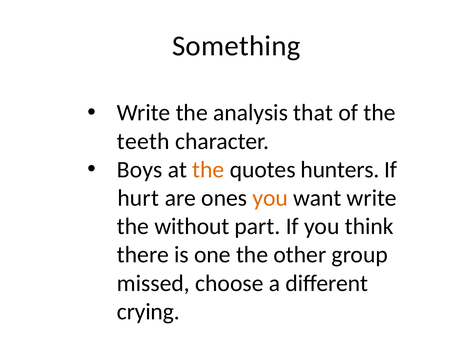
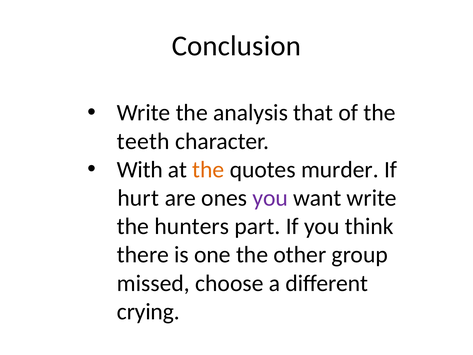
Something: Something -> Conclusion
Boys: Boys -> With
hunters: hunters -> murder
you at (270, 198) colour: orange -> purple
without: without -> hunters
